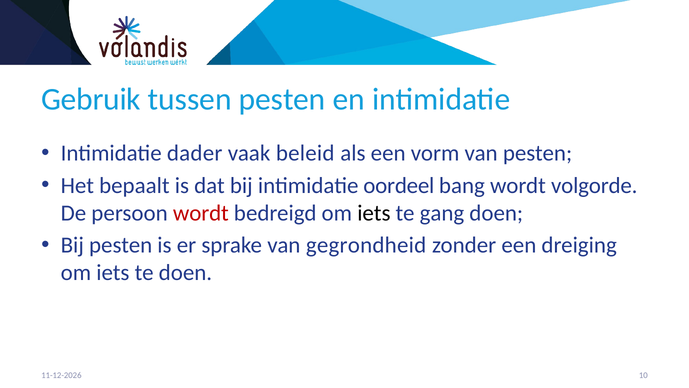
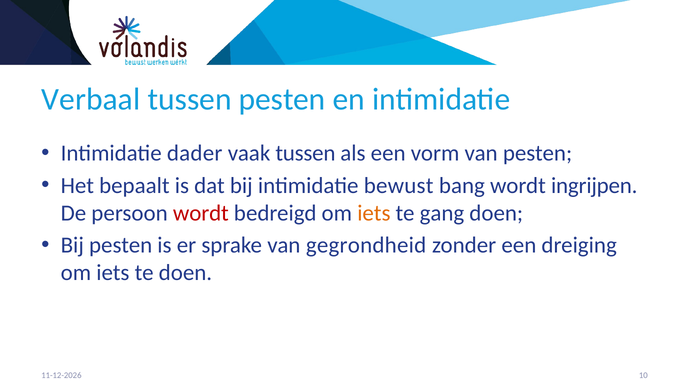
Gebruik: Gebruik -> Verbaal
vaak beleid: beleid -> tussen
oordeel: oordeel -> bewust
volgorde: volgorde -> ingrijpen
iets at (374, 213) colour: black -> orange
